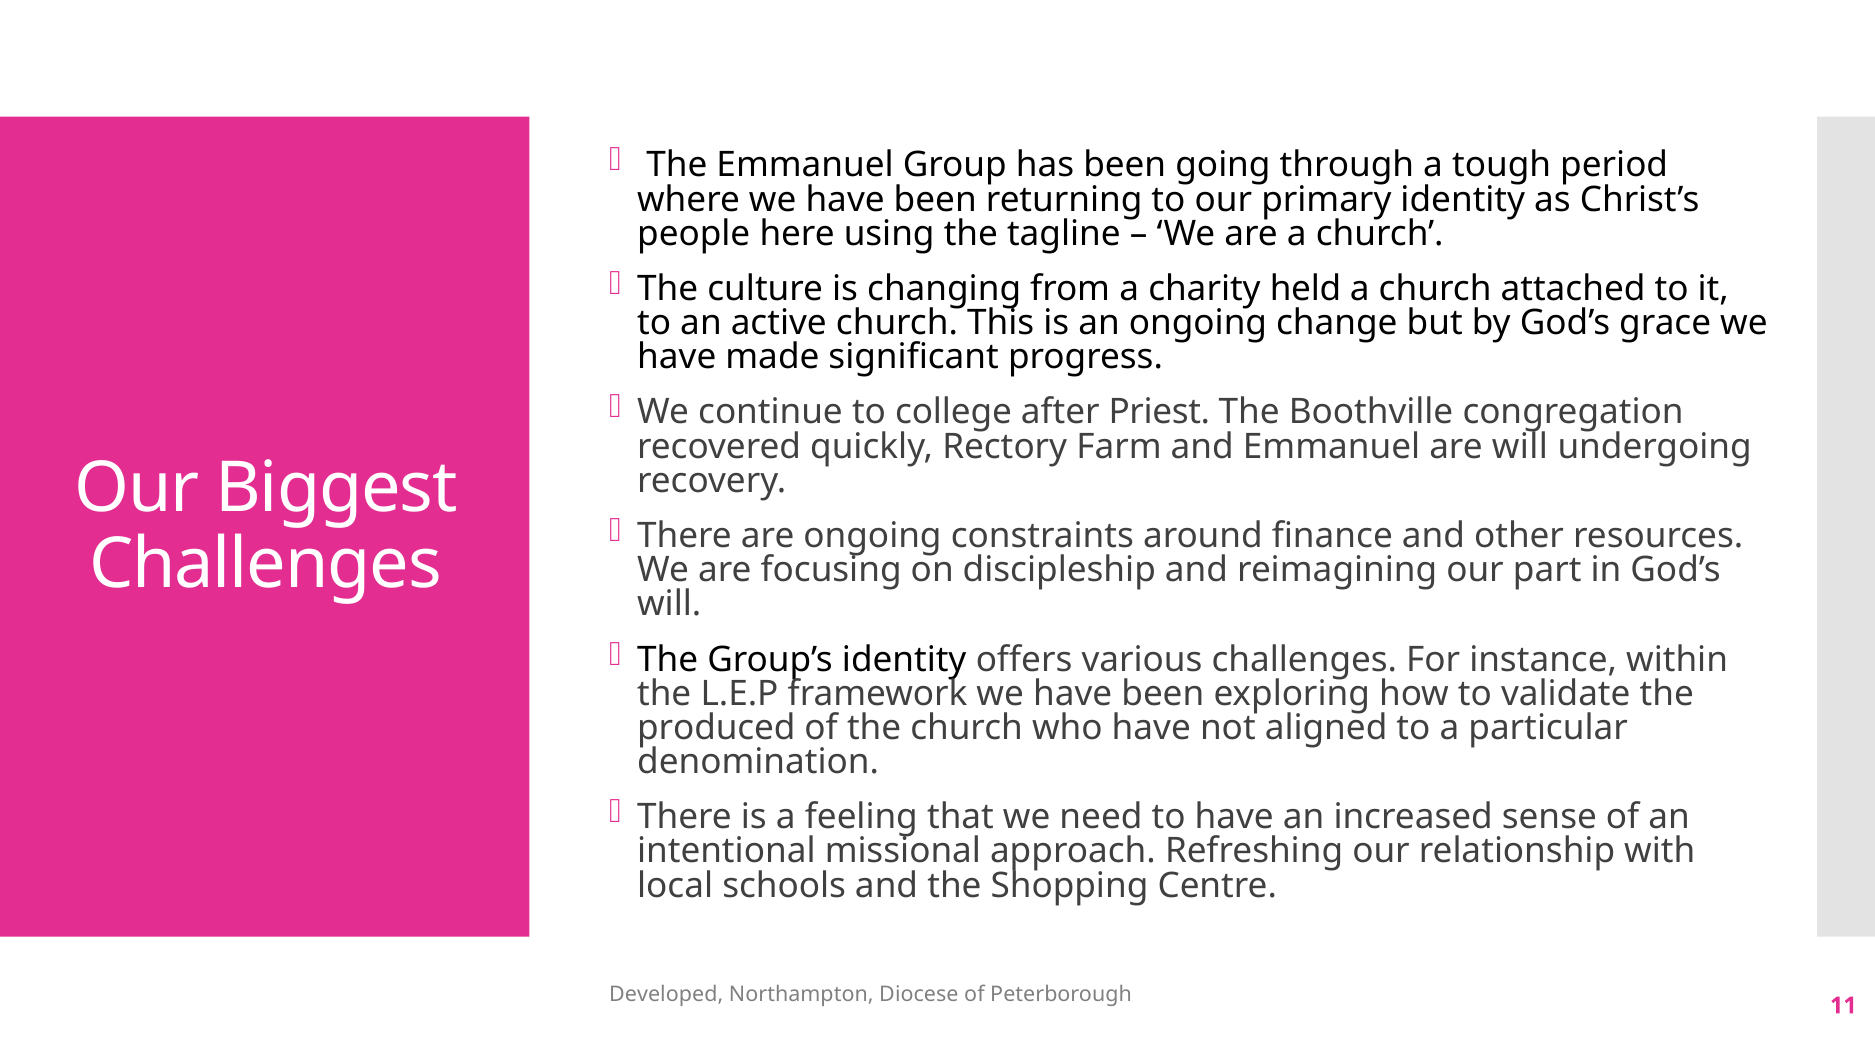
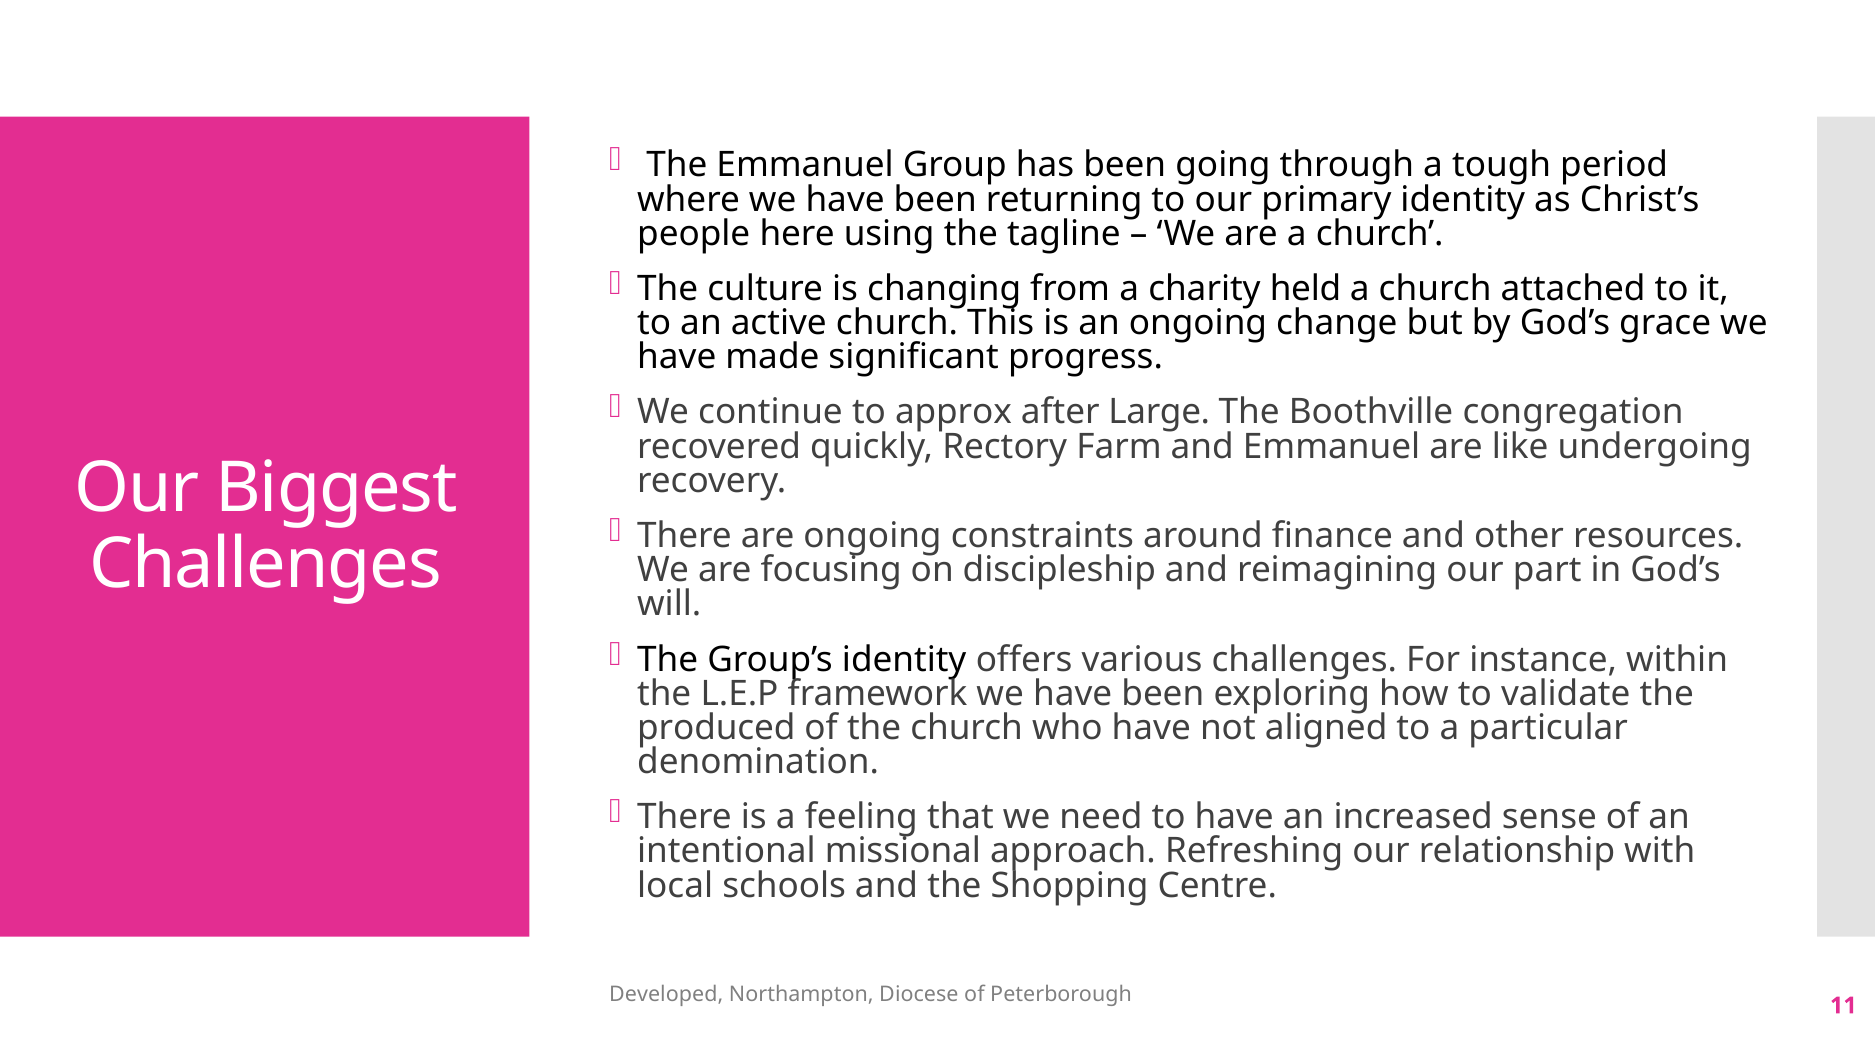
college: college -> approx
Priest: Priest -> Large
are will: will -> like
